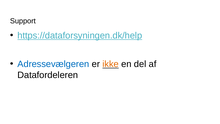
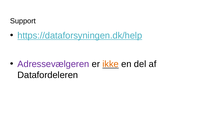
Adressevælgeren colour: blue -> purple
